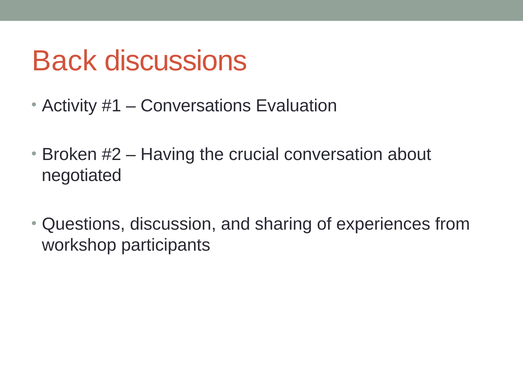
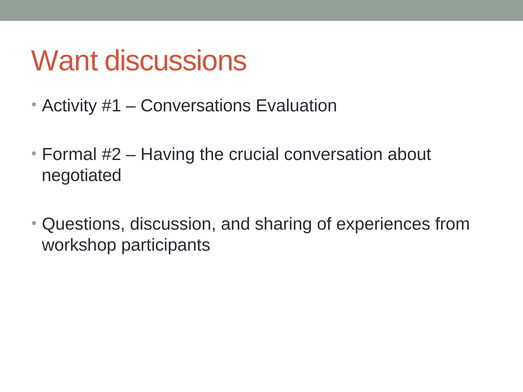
Back: Back -> Want
Broken: Broken -> Formal
